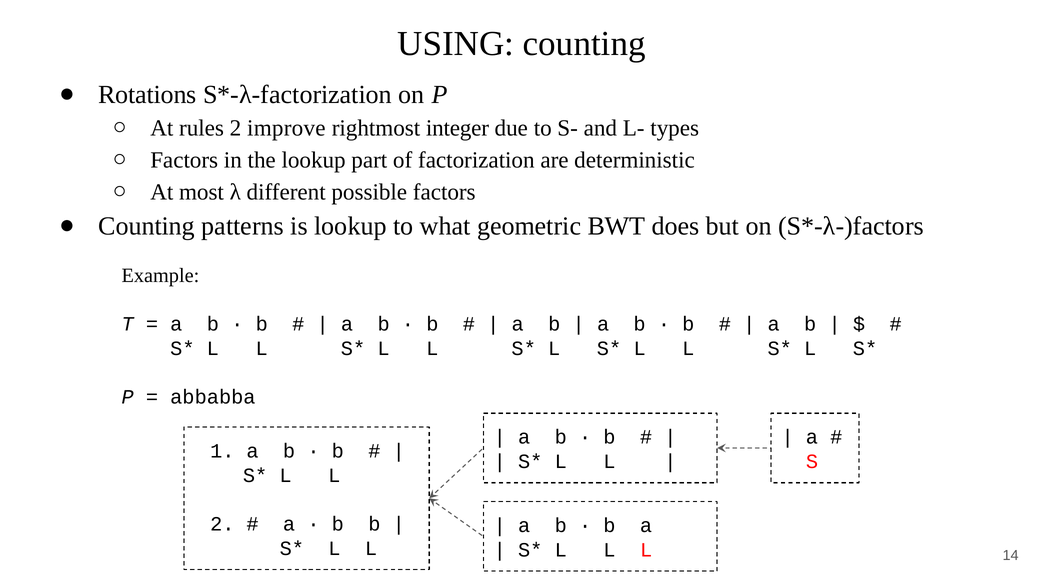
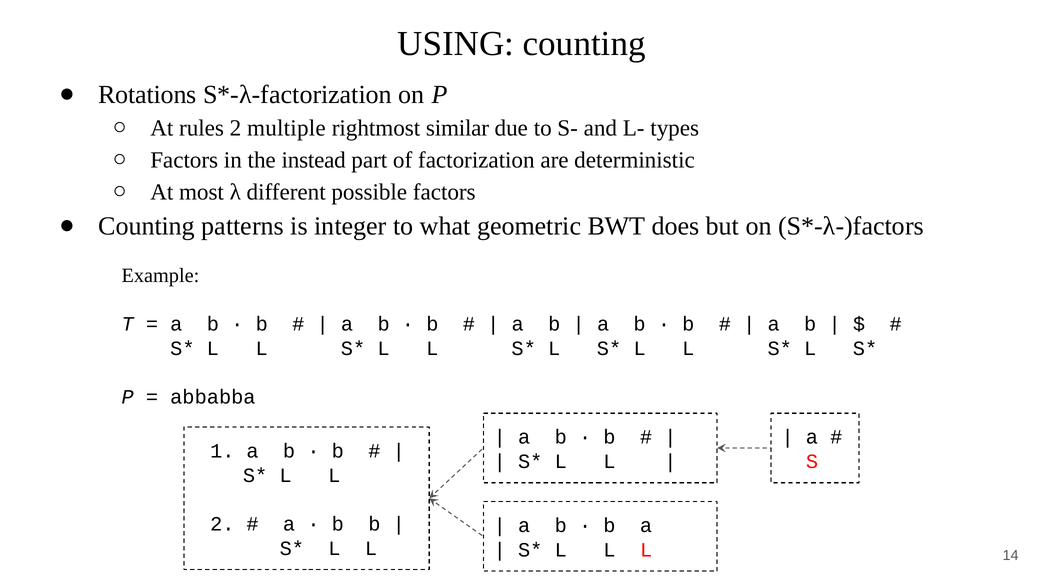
improve: improve -> multiple
integer: integer -> similar
the lookup: lookup -> instead
is lookup: lookup -> integer
